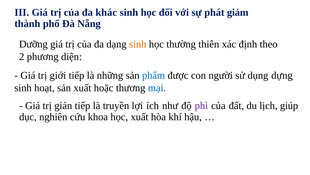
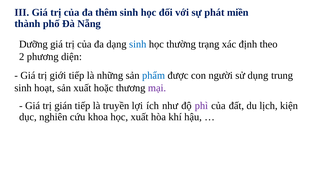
khác: khác -> thêm
giảm: giảm -> miền
sinh at (138, 44) colour: orange -> blue
thiên: thiên -> trạng
dựng: dựng -> trung
mại colour: blue -> purple
giúp: giúp -> kiện
